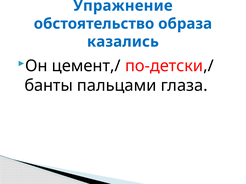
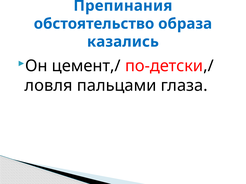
Упражнение: Упражнение -> Препинания
банты: банты -> ловля
